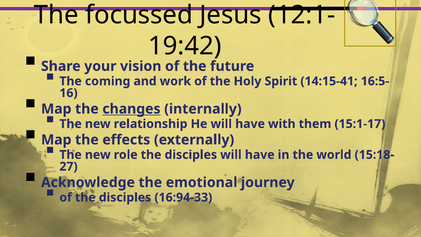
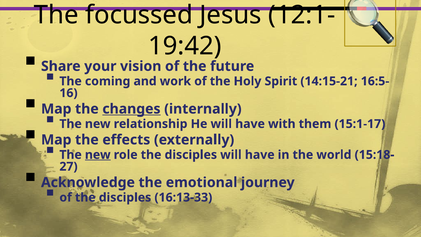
14:15-41: 14:15-41 -> 14:15-21
new at (98, 155) underline: none -> present
16:94-33: 16:94-33 -> 16:13-33
